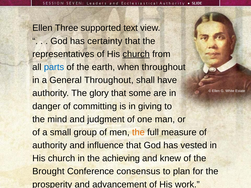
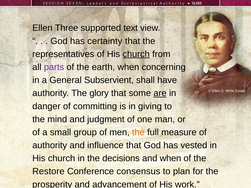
parts colour: blue -> purple
when throughout: throughout -> concerning
General Throughout: Throughout -> Subservient
are underline: none -> present
achieving: achieving -> decisions
and knew: knew -> when
Brought: Brought -> Restore
